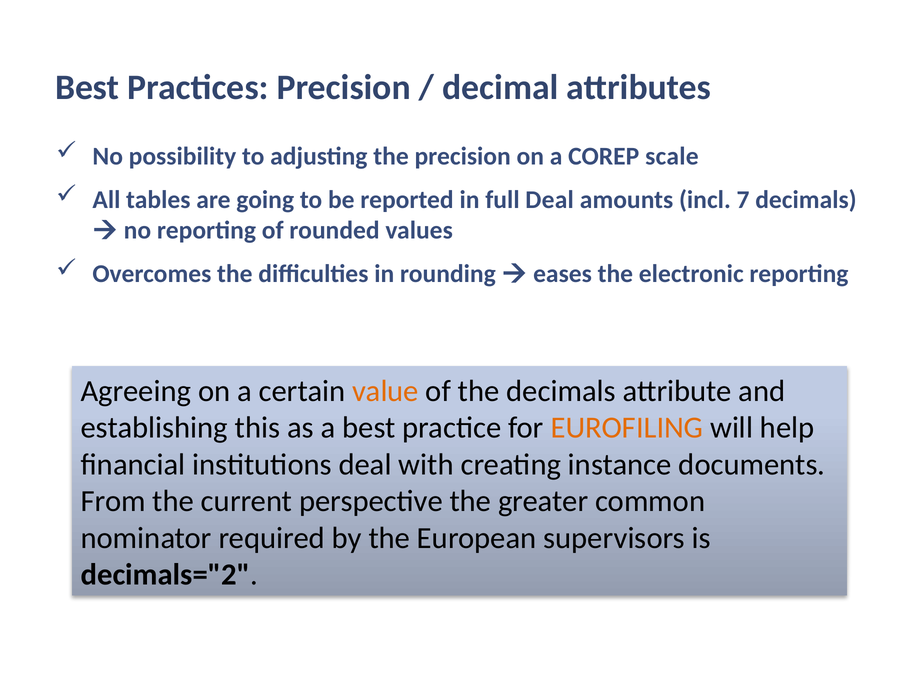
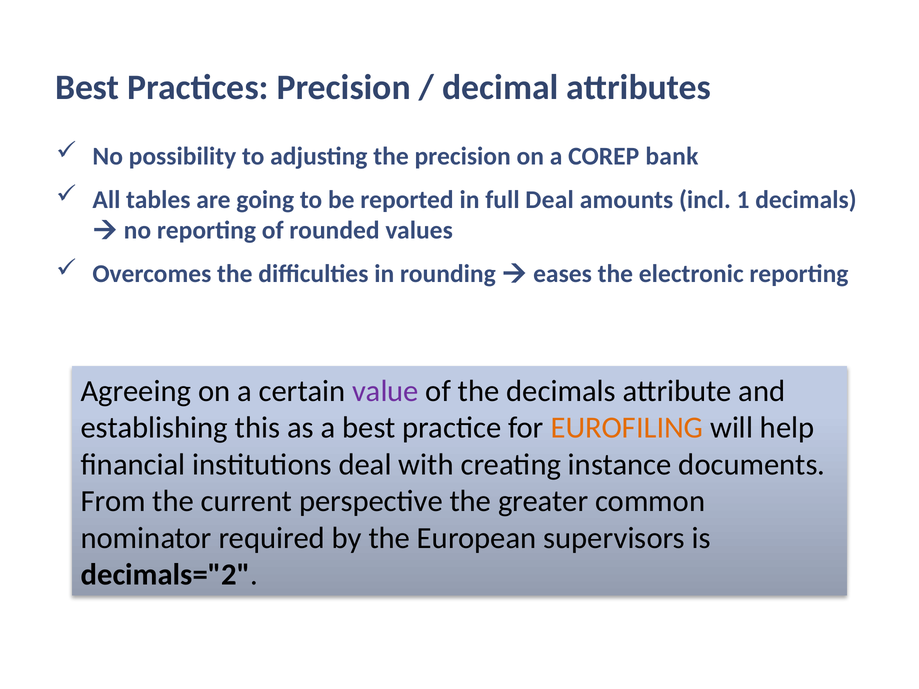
scale: scale -> bank
7: 7 -> 1
value colour: orange -> purple
